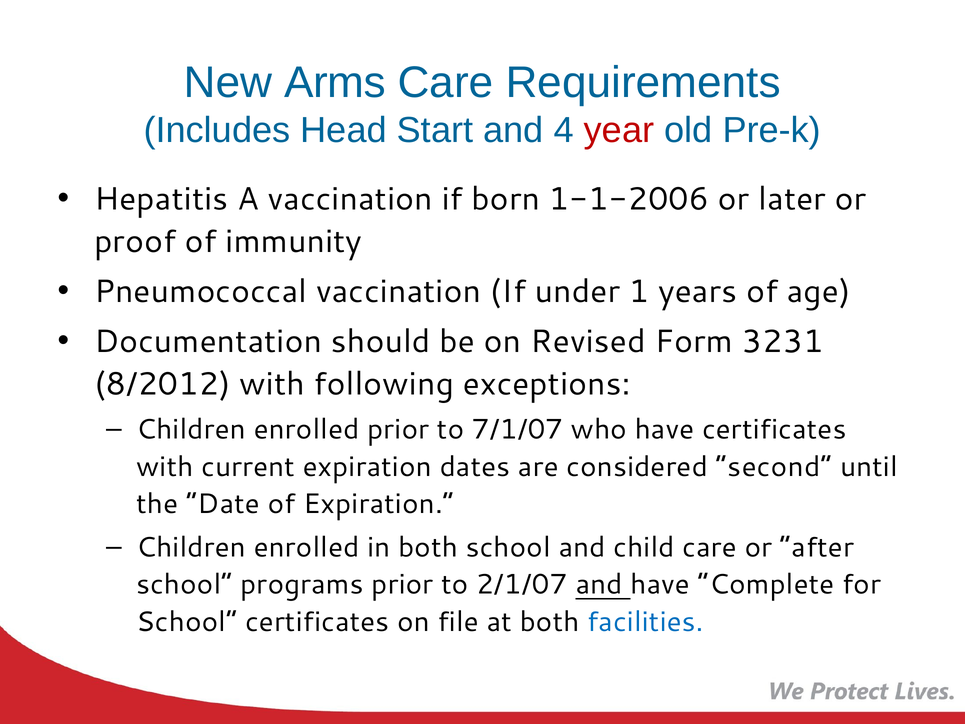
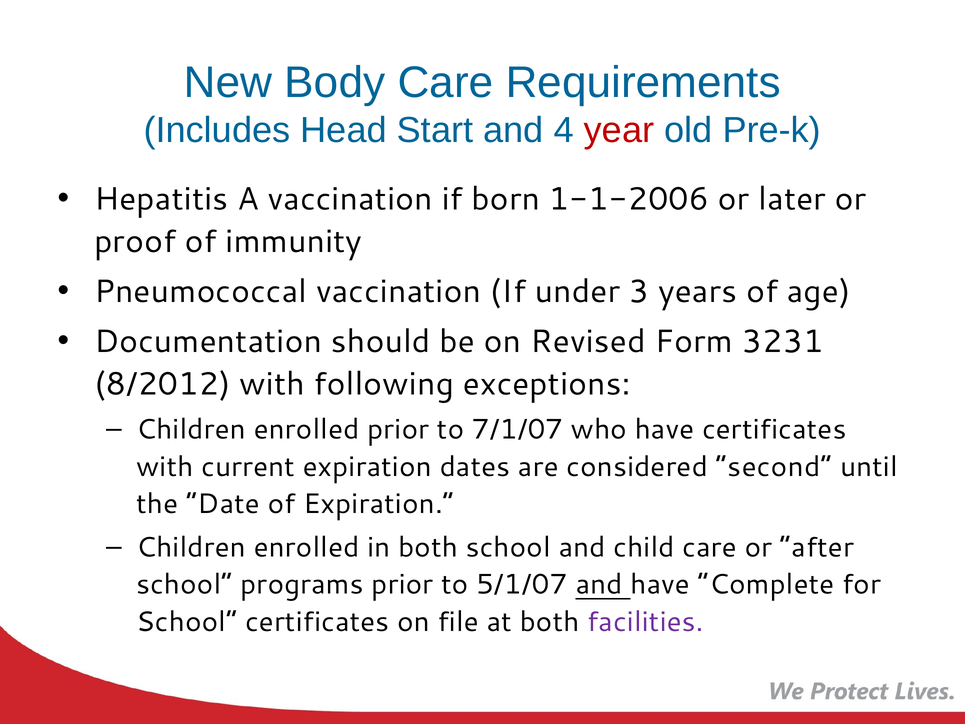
Arms: Arms -> Body
1: 1 -> 3
2/1/07: 2/1/07 -> 5/1/07
facilities colour: blue -> purple
